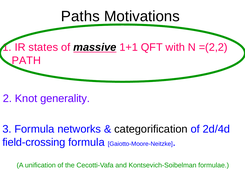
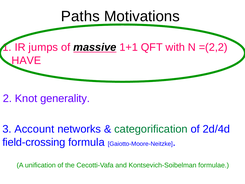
states: states -> jumps
PATH: PATH -> HAVE
3 Formula: Formula -> Account
categorification colour: black -> green
